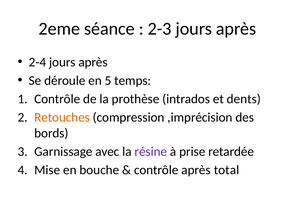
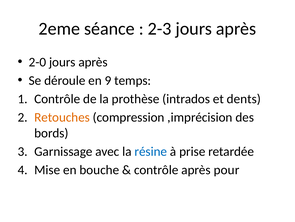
2-4: 2-4 -> 2-0
5: 5 -> 9
résine colour: purple -> blue
total: total -> pour
